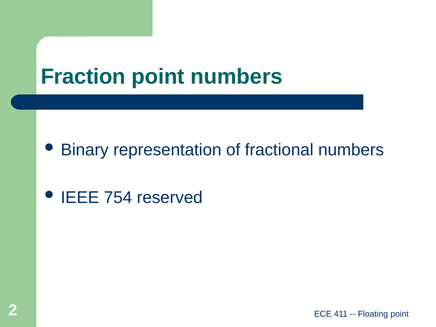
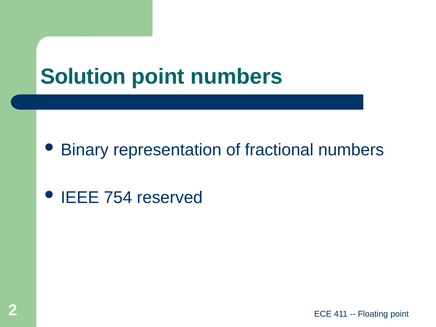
Fraction: Fraction -> Solution
